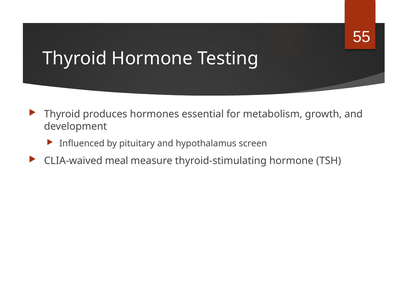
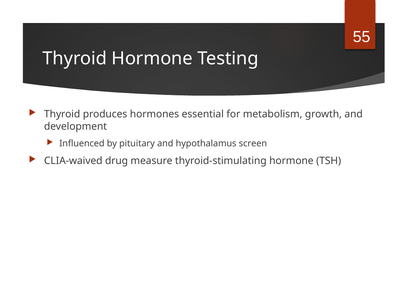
meal: meal -> drug
